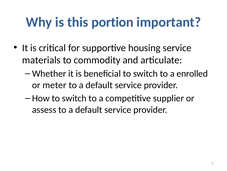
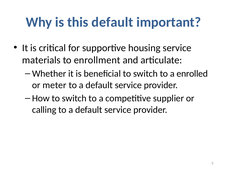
this portion: portion -> default
commodity: commodity -> enrollment
assess: assess -> calling
